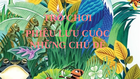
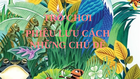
CUỘC: CUỘC -> CÁCH
